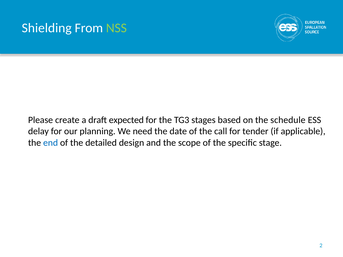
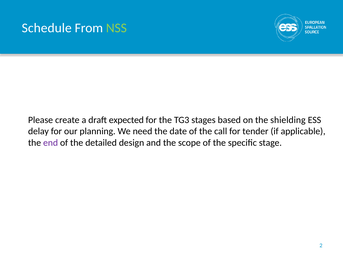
Shielding: Shielding -> Schedule
schedule: schedule -> shielding
end colour: blue -> purple
